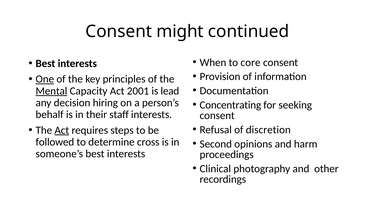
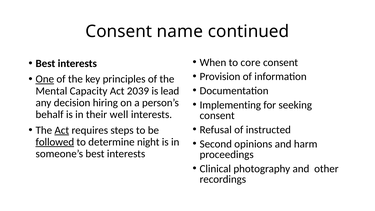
might: might -> name
Mental underline: present -> none
2001: 2001 -> 2039
Concentrating: Concentrating -> Implementing
staff: staff -> well
discretion: discretion -> instructed
followed underline: none -> present
cross: cross -> night
